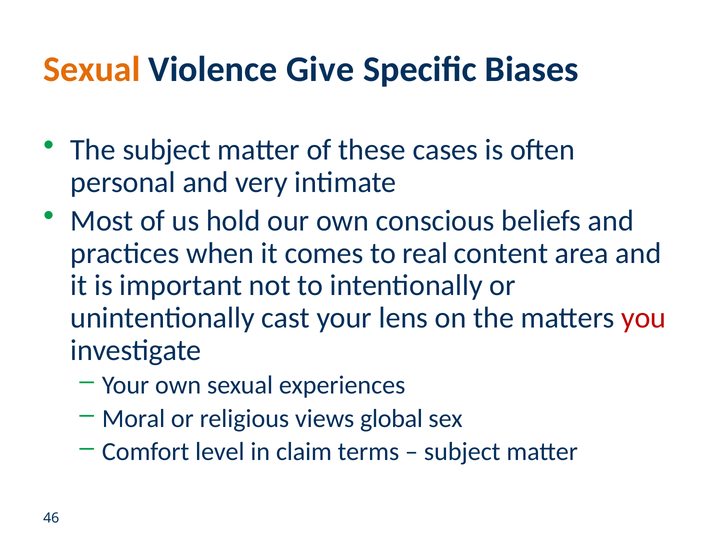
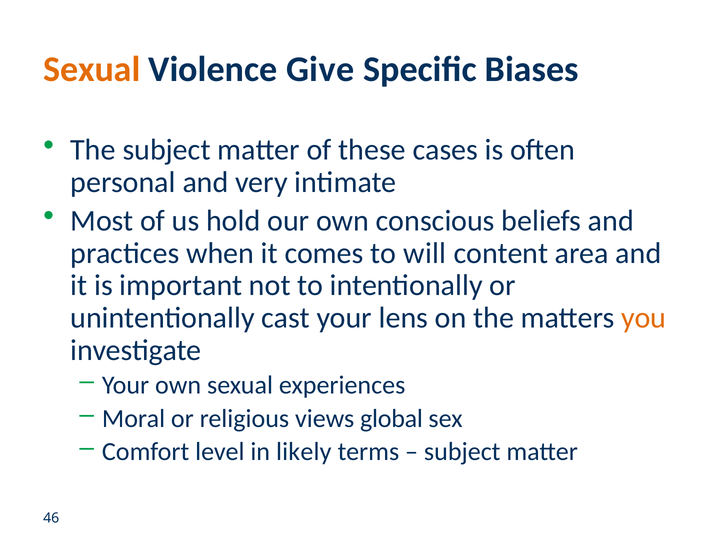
real: real -> will
you colour: red -> orange
claim: claim -> likely
